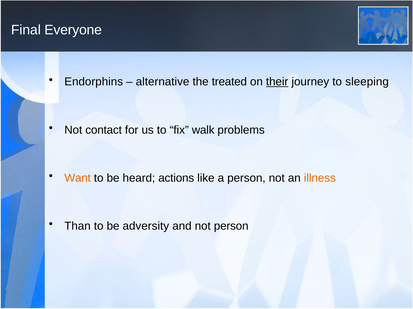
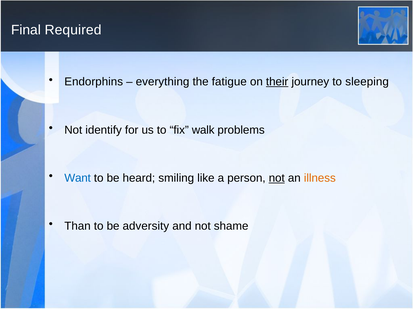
Everyone: Everyone -> Required
alternative: alternative -> everything
treated: treated -> fatigue
contact: contact -> identify
Want colour: orange -> blue
actions: actions -> smiling
not at (277, 178) underline: none -> present
not person: person -> shame
